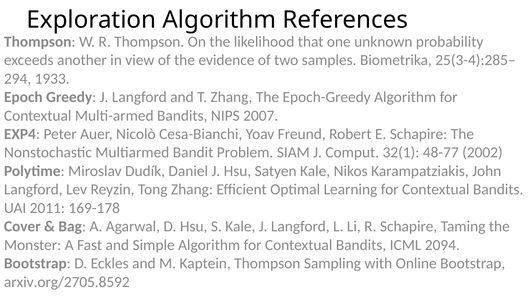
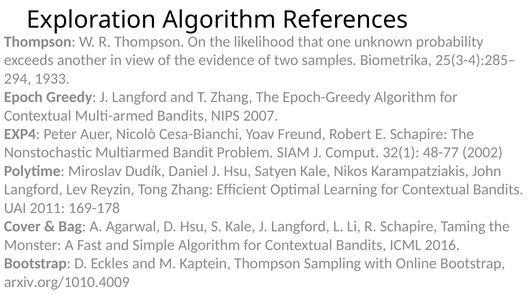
2094: 2094 -> 2016
arxiv.org/2705.8592: arxiv.org/2705.8592 -> arxiv.org/1010.4009
